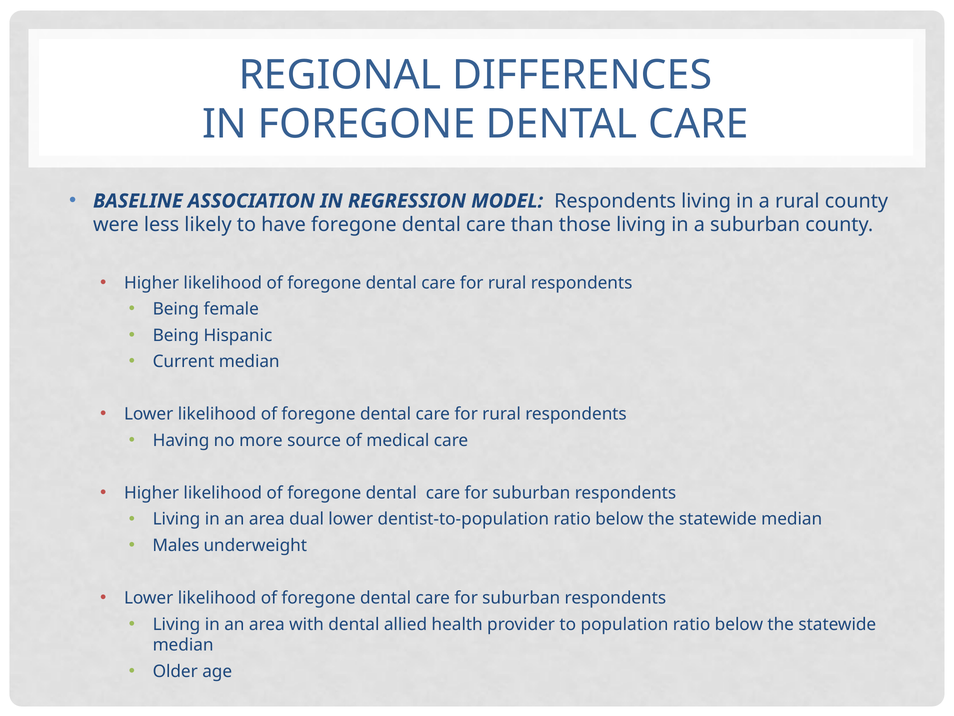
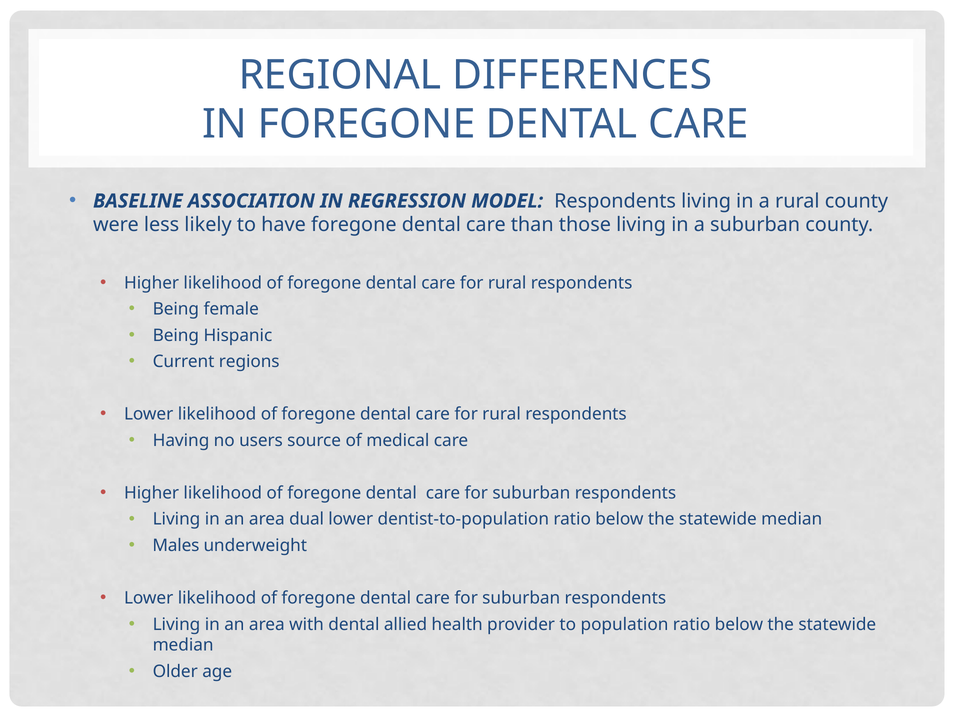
Current median: median -> regions
more: more -> users
